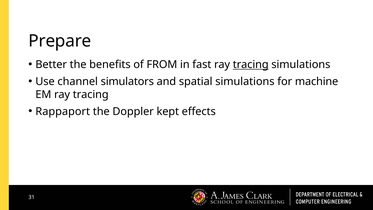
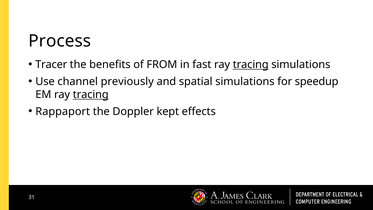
Prepare: Prepare -> Process
Better: Better -> Tracer
simulators: simulators -> previously
machine: machine -> speedup
tracing at (91, 94) underline: none -> present
